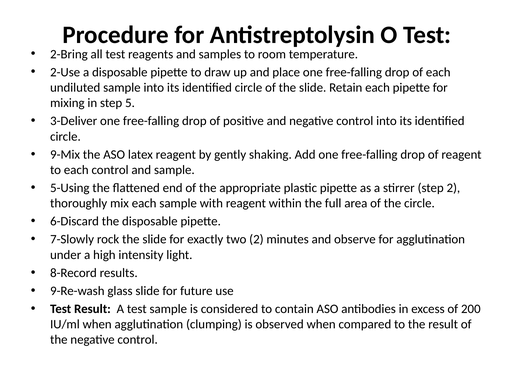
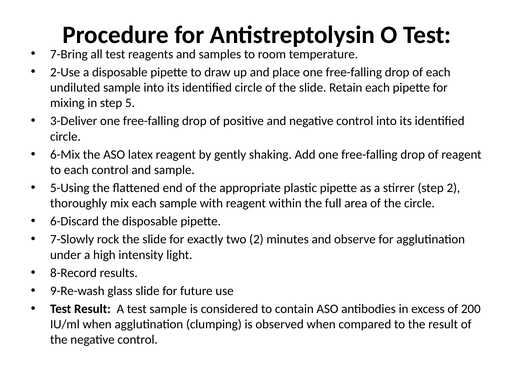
2-Bring: 2-Bring -> 7-Bring
9-Mix: 9-Mix -> 6-Mix
